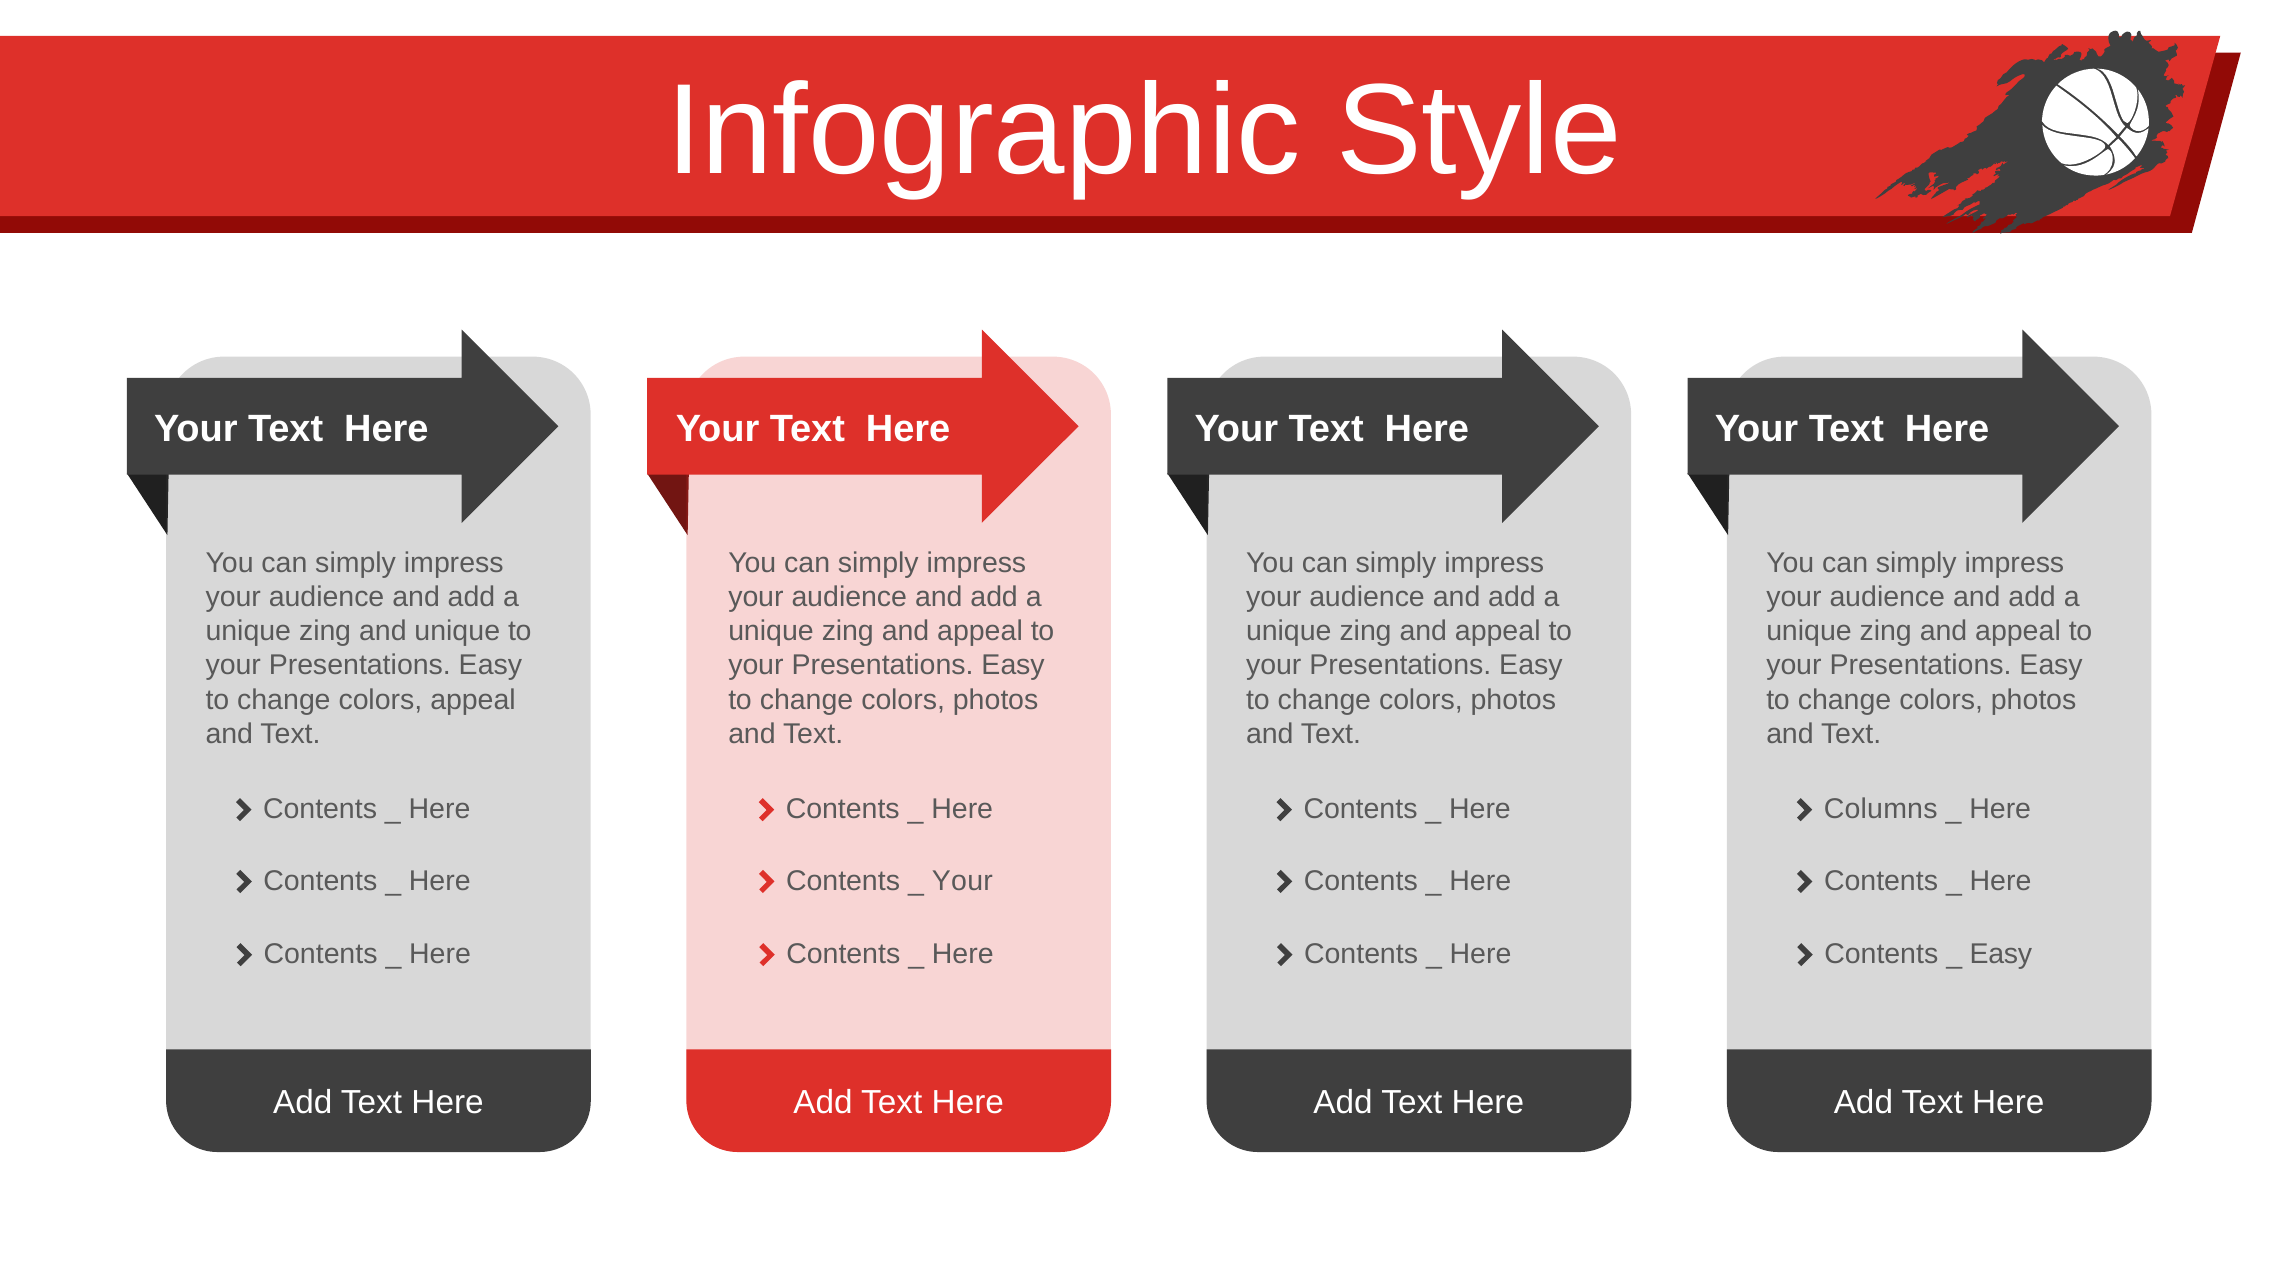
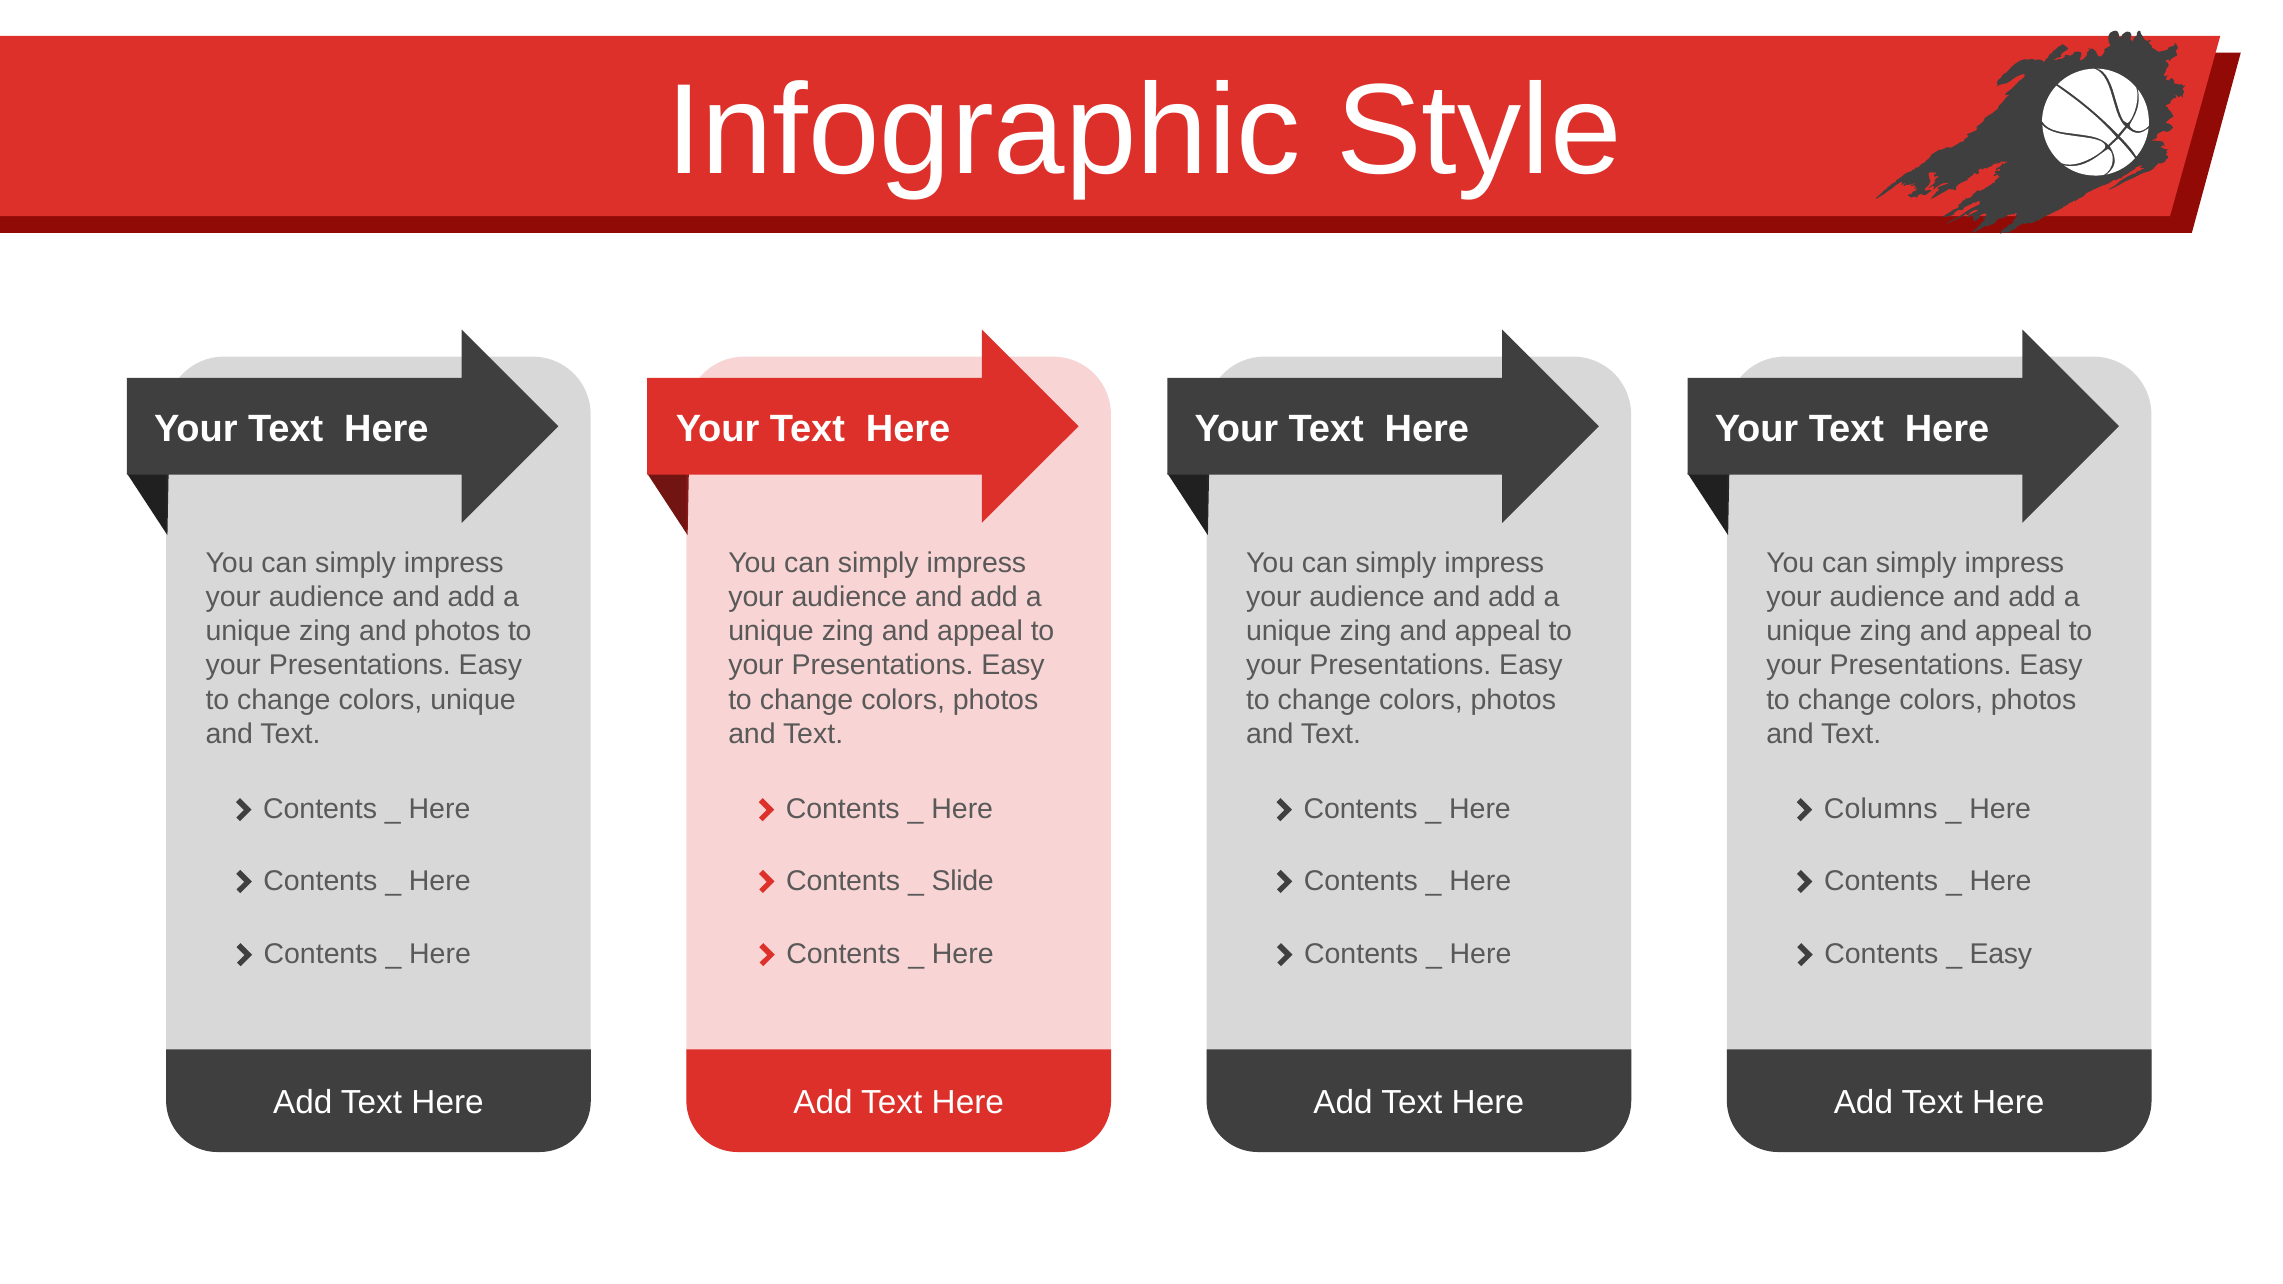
and unique: unique -> photos
colors appeal: appeal -> unique
Your at (962, 881): Your -> Slide
